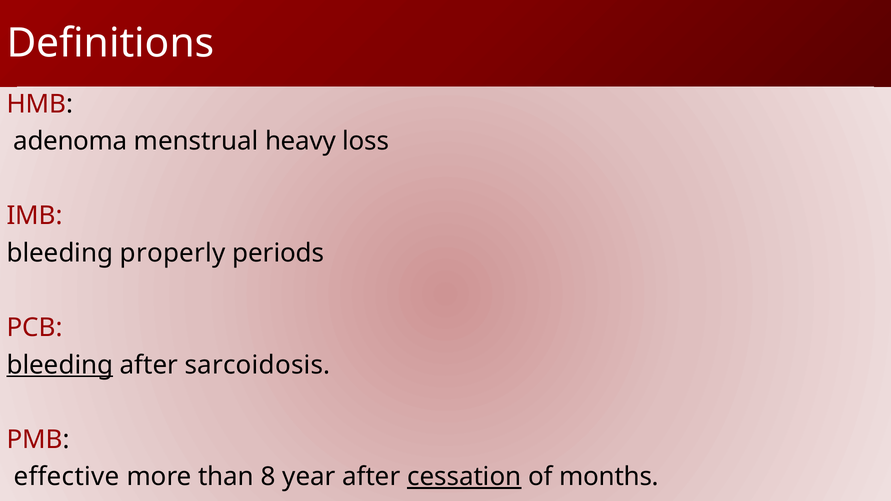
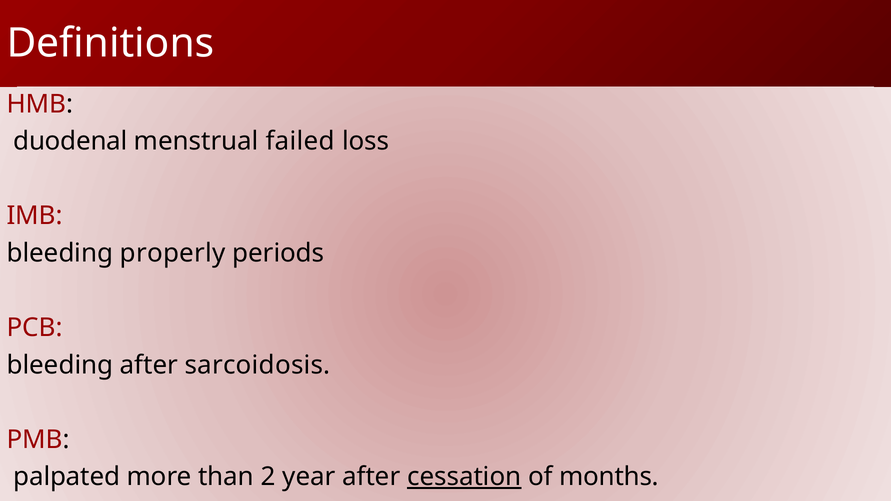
adenoma: adenoma -> duodenal
heavy: heavy -> failed
bleeding at (60, 365) underline: present -> none
effective: effective -> palpated
8: 8 -> 2
